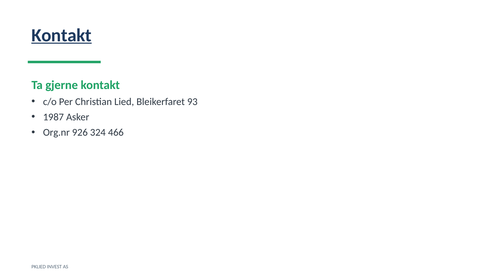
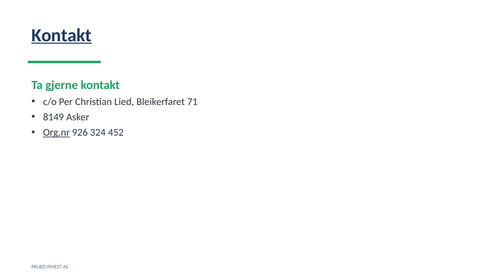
93: 93 -> 71
1987: 1987 -> 8149
Org.nr underline: none -> present
466: 466 -> 452
